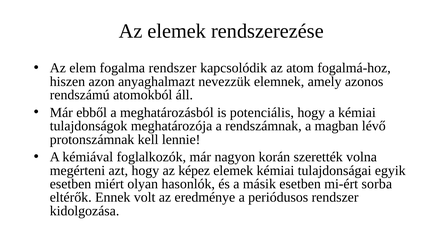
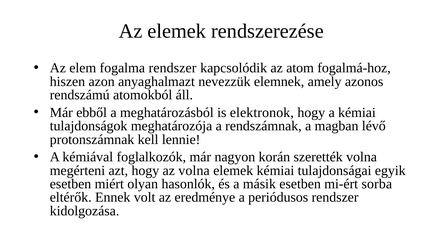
potenciális: potenciális -> elektronok
az képez: képez -> volna
